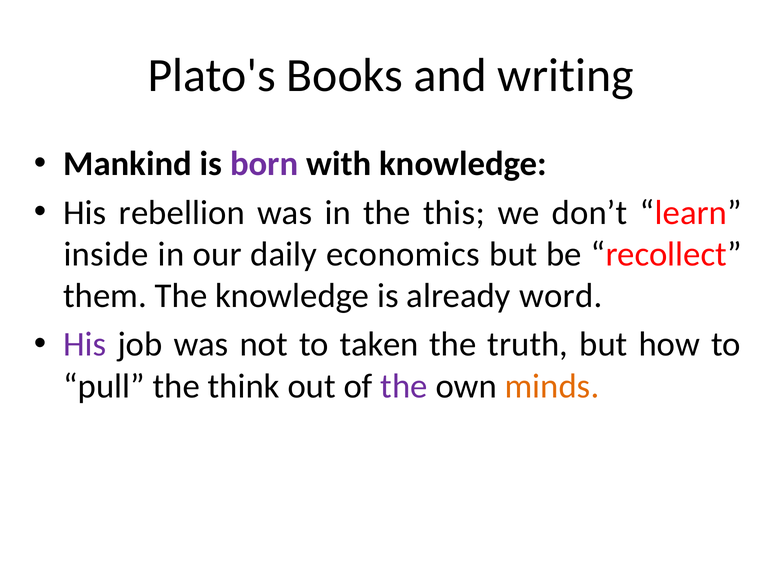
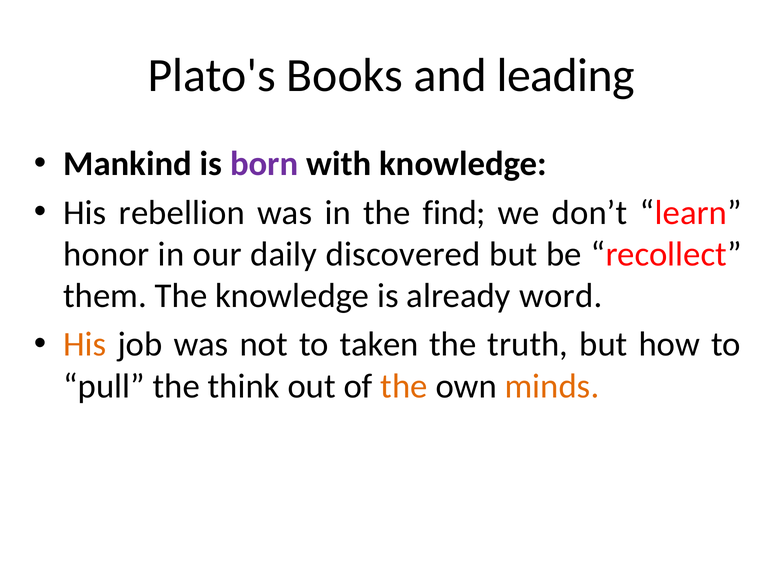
writing: writing -> leading
this: this -> find
inside: inside -> honor
economics: economics -> discovered
His at (85, 345) colour: purple -> orange
the at (404, 387) colour: purple -> orange
